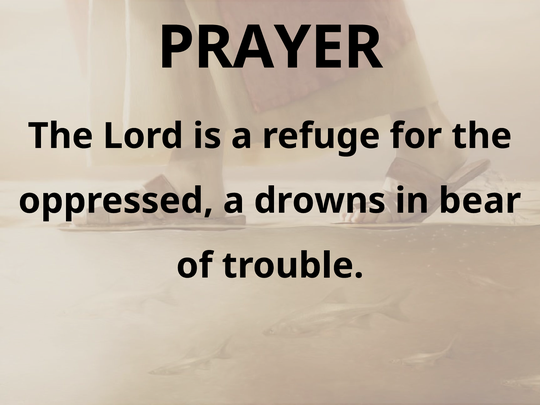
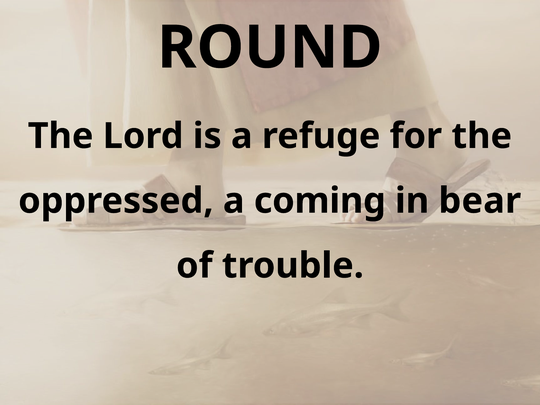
PRAYER: PRAYER -> ROUND
drowns: drowns -> coming
